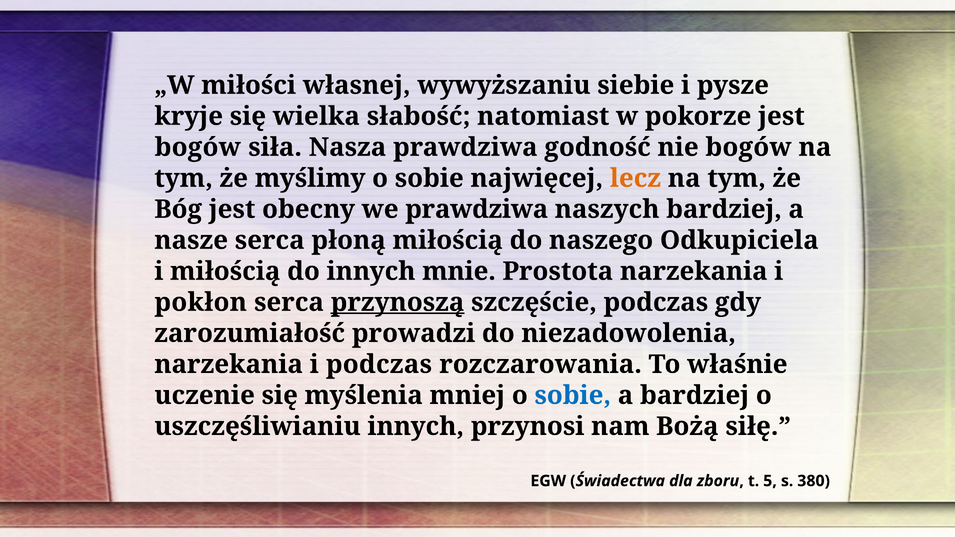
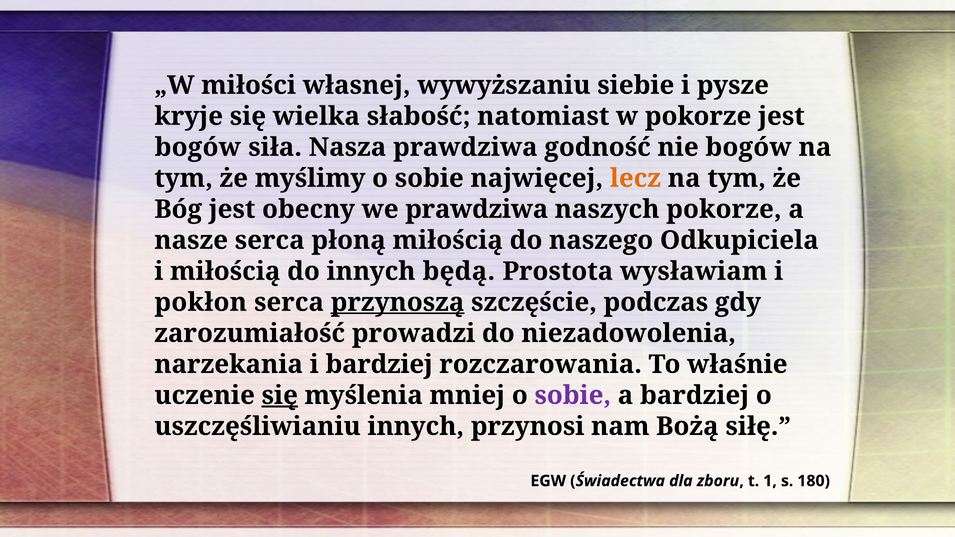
naszych bardziej: bardziej -> pokorze
mnie: mnie -> będą
Prostota narzekania: narzekania -> wysławiam
i podczas: podczas -> bardziej
się at (280, 395) underline: none -> present
sobie at (573, 395) colour: blue -> purple
5: 5 -> 1
380: 380 -> 180
